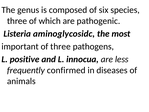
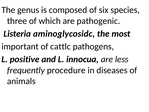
of three: three -> cattlc
confirmed: confirmed -> procedure
